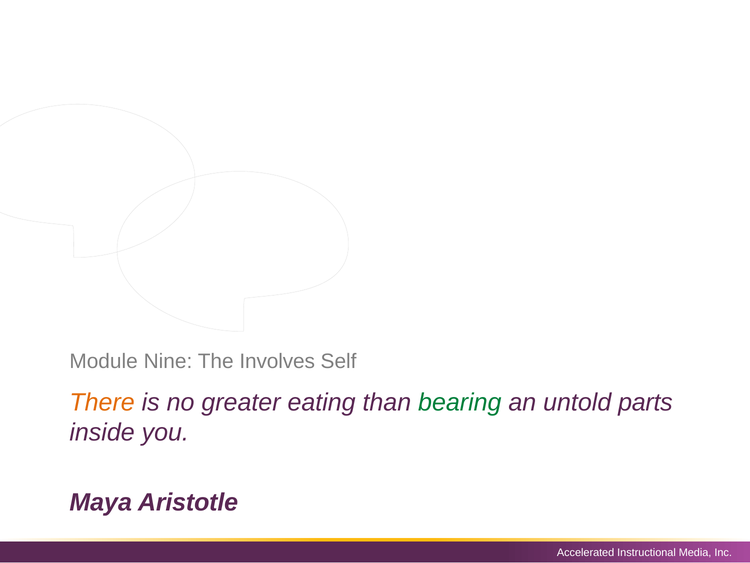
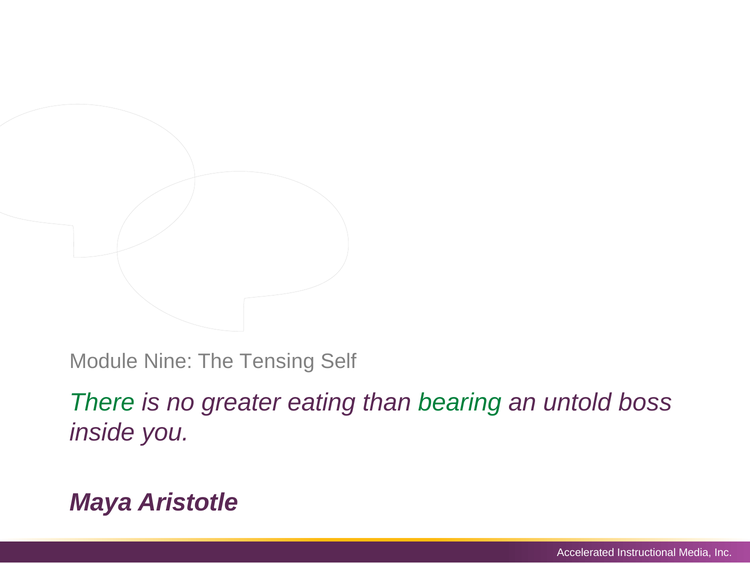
Involves: Involves -> Tensing
There colour: orange -> green
parts: parts -> boss
